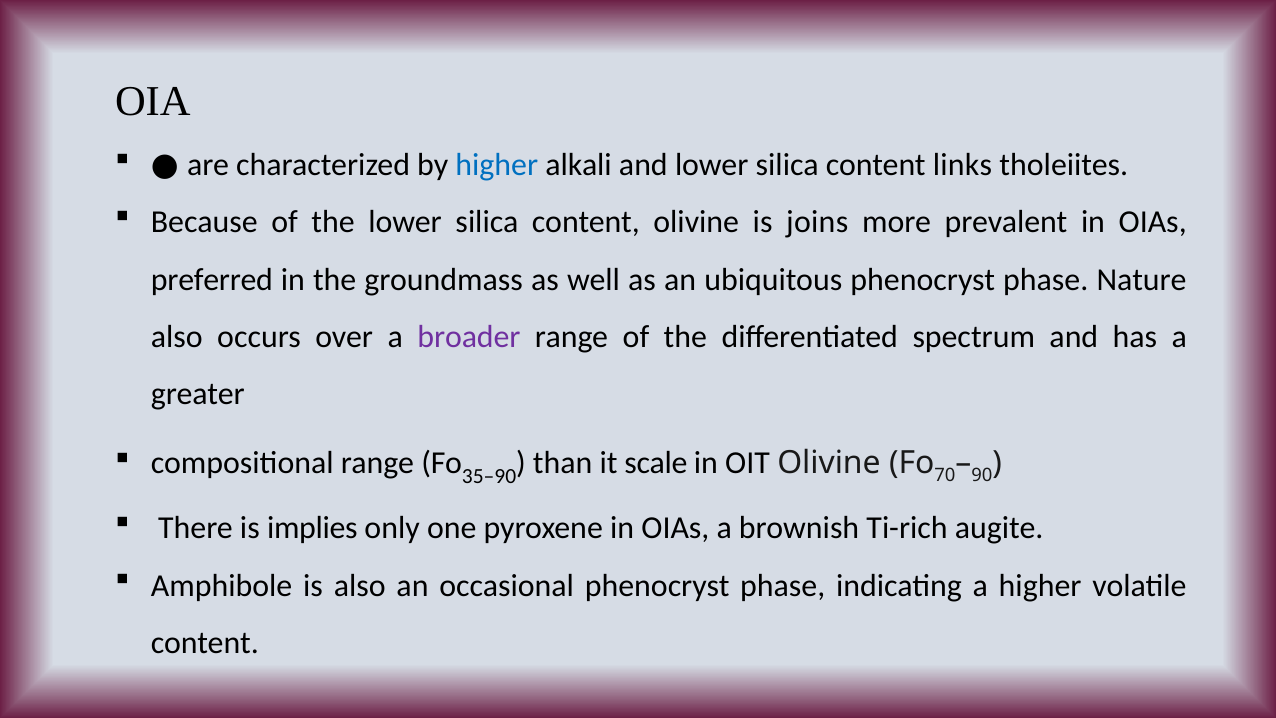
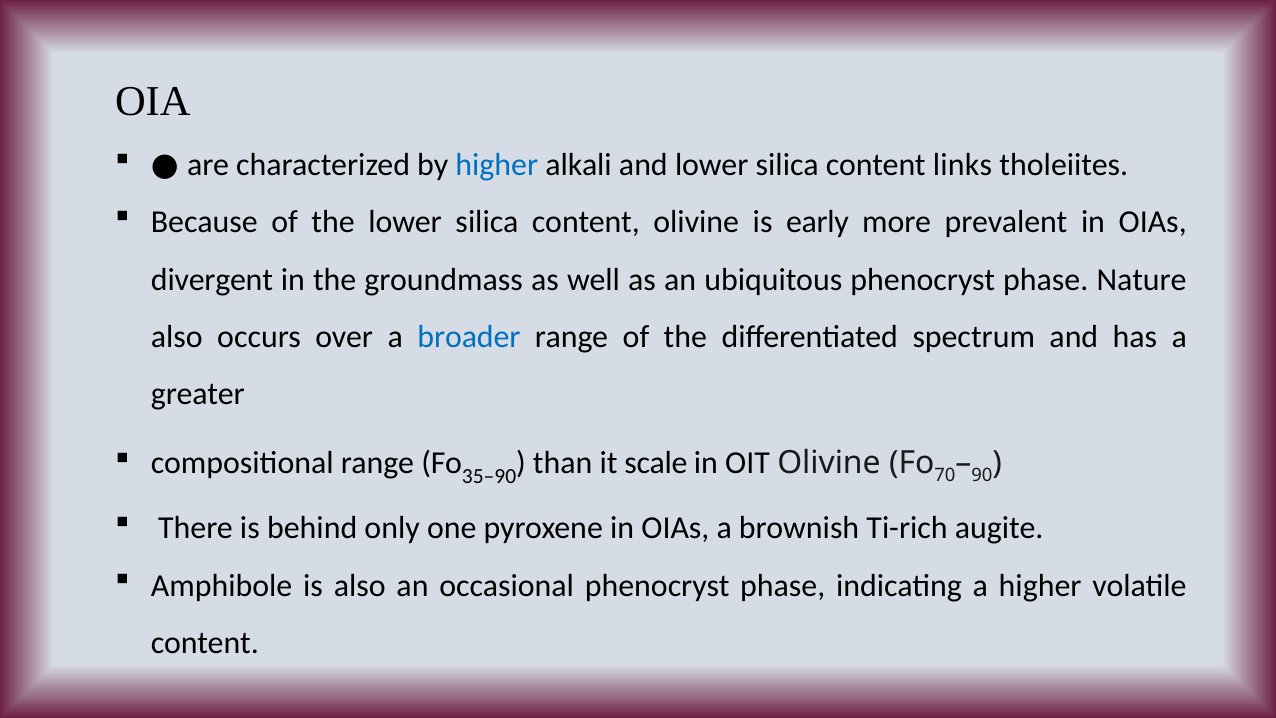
joins: joins -> early
preferred: preferred -> divergent
broader colour: purple -> blue
implies: implies -> behind
